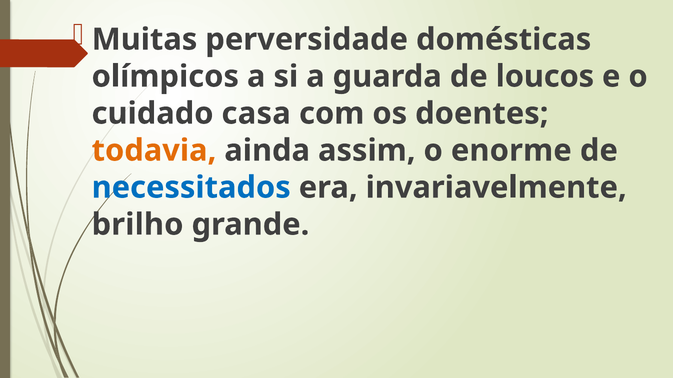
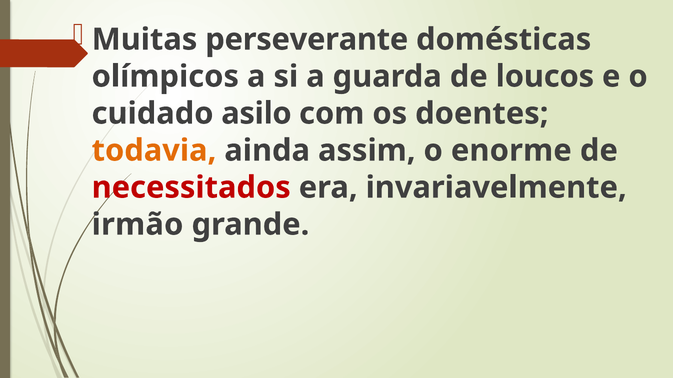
perversidade: perversidade -> perseverante
casa: casa -> asilo
necessitados colour: blue -> red
brilho: brilho -> irmão
